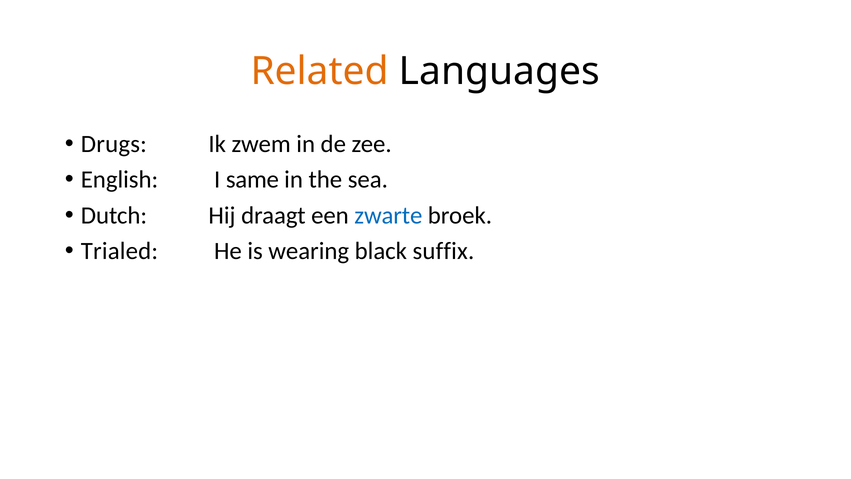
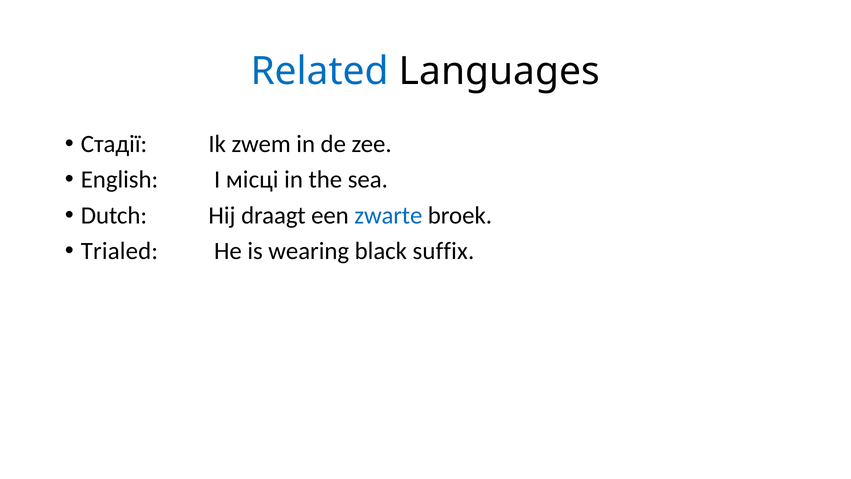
Related colour: orange -> blue
Drugs: Drugs -> Стадії
same: same -> місці
